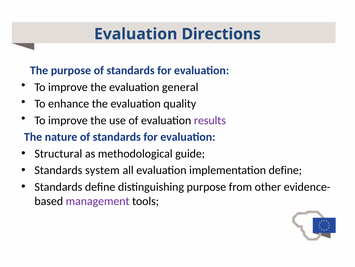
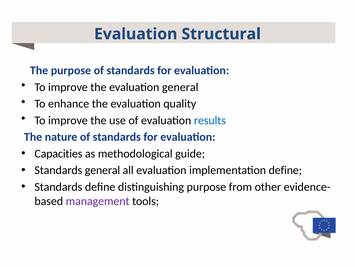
Directions: Directions -> Structural
results colour: purple -> blue
Structural: Structural -> Capacities
Standards system: system -> general
